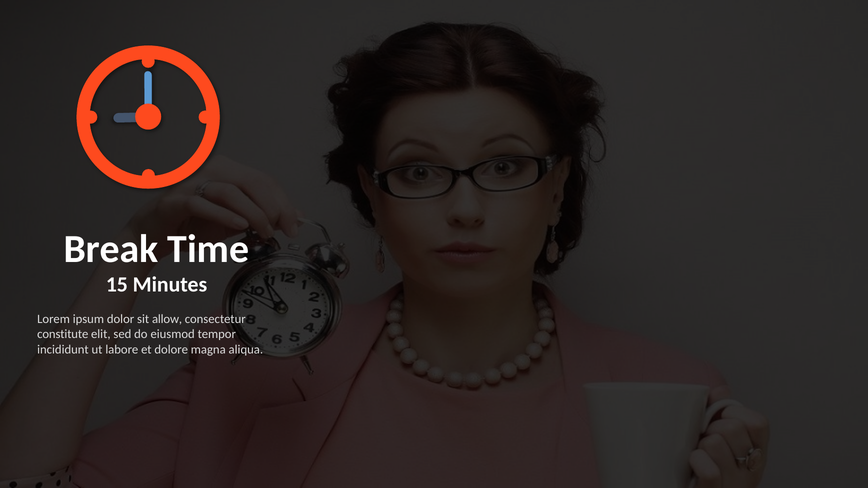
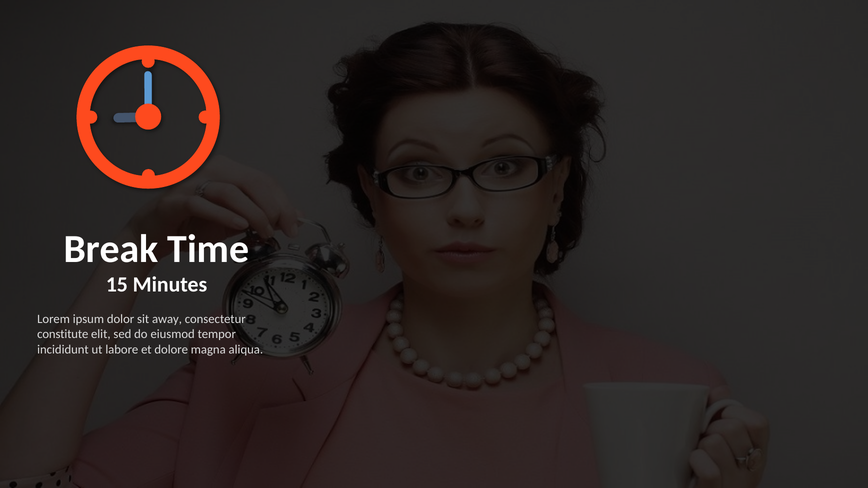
allow: allow -> away
